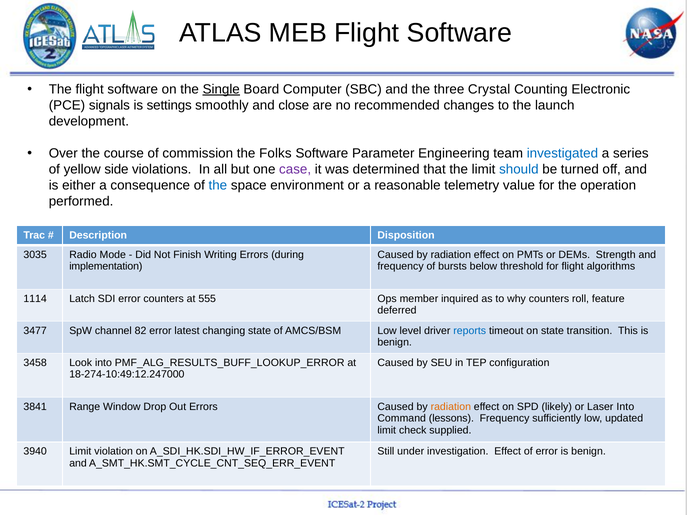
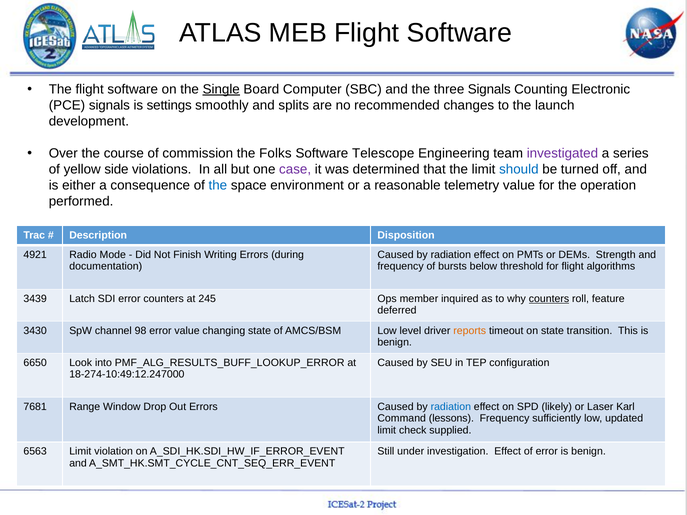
three Crystal: Crystal -> Signals
close: close -> splits
Parameter: Parameter -> Telescope
investigated colour: blue -> purple
3035: 3035 -> 4921
implementation: implementation -> documentation
1114: 1114 -> 3439
555: 555 -> 245
counters at (549, 299) underline: none -> present
3477: 3477 -> 3430
82: 82 -> 98
error latest: latest -> value
reports colour: blue -> orange
3458: 3458 -> 6650
3841: 3841 -> 7681
radiation at (451, 407) colour: orange -> blue
Laser Into: Into -> Karl
3940: 3940 -> 6563
